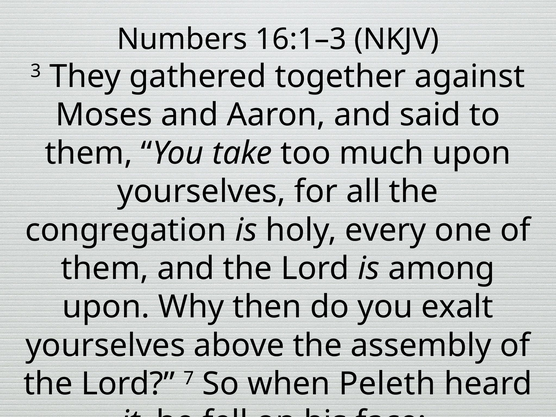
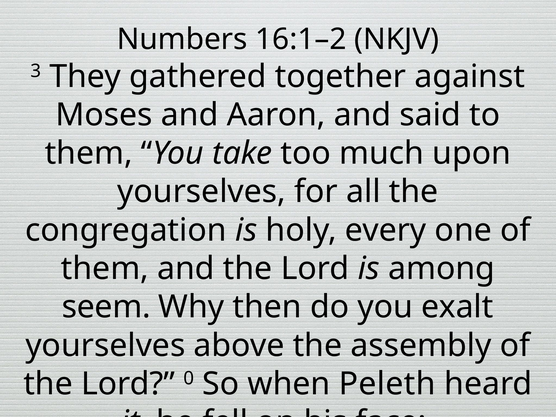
16:1–3: 16:1–3 -> 16:1–2
upon at (106, 307): upon -> seem
7: 7 -> 0
